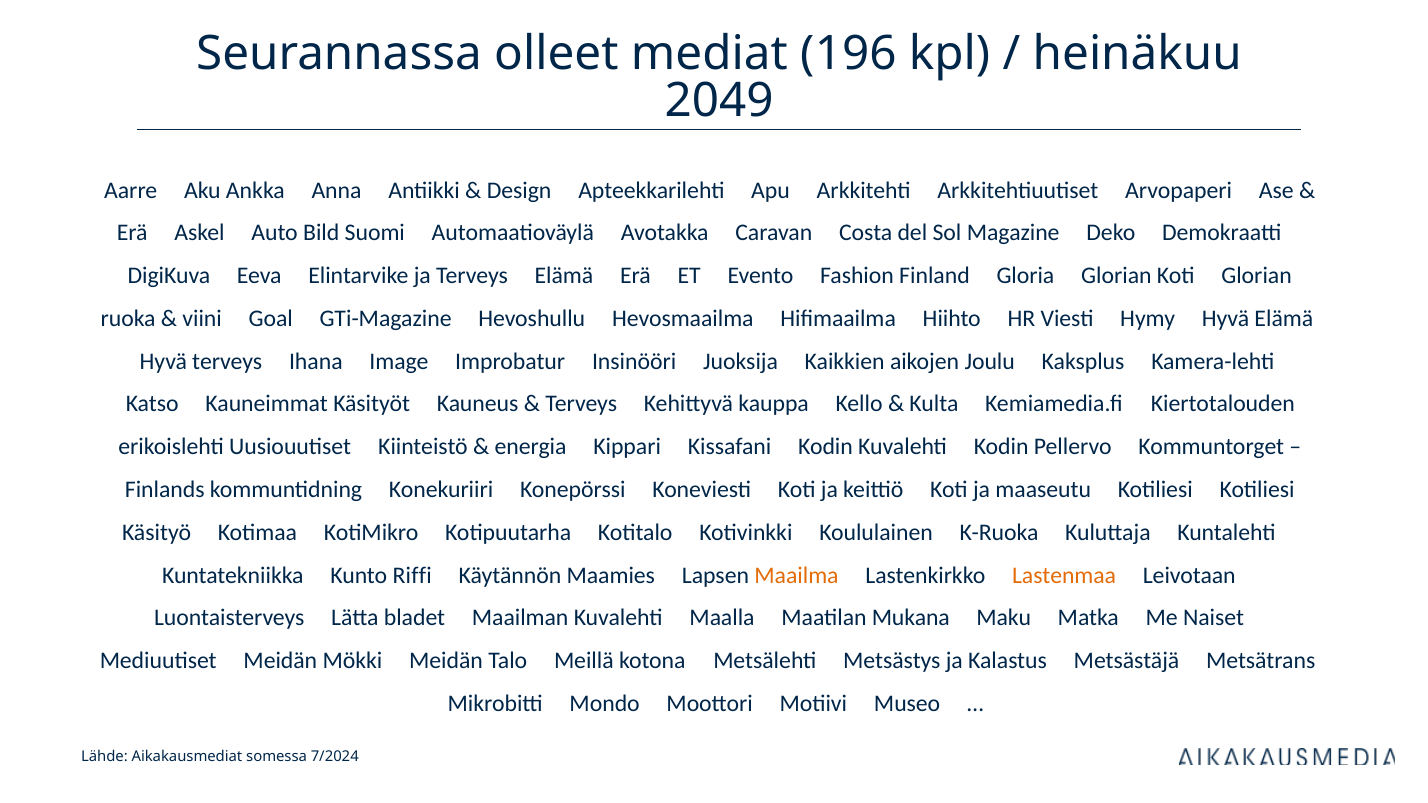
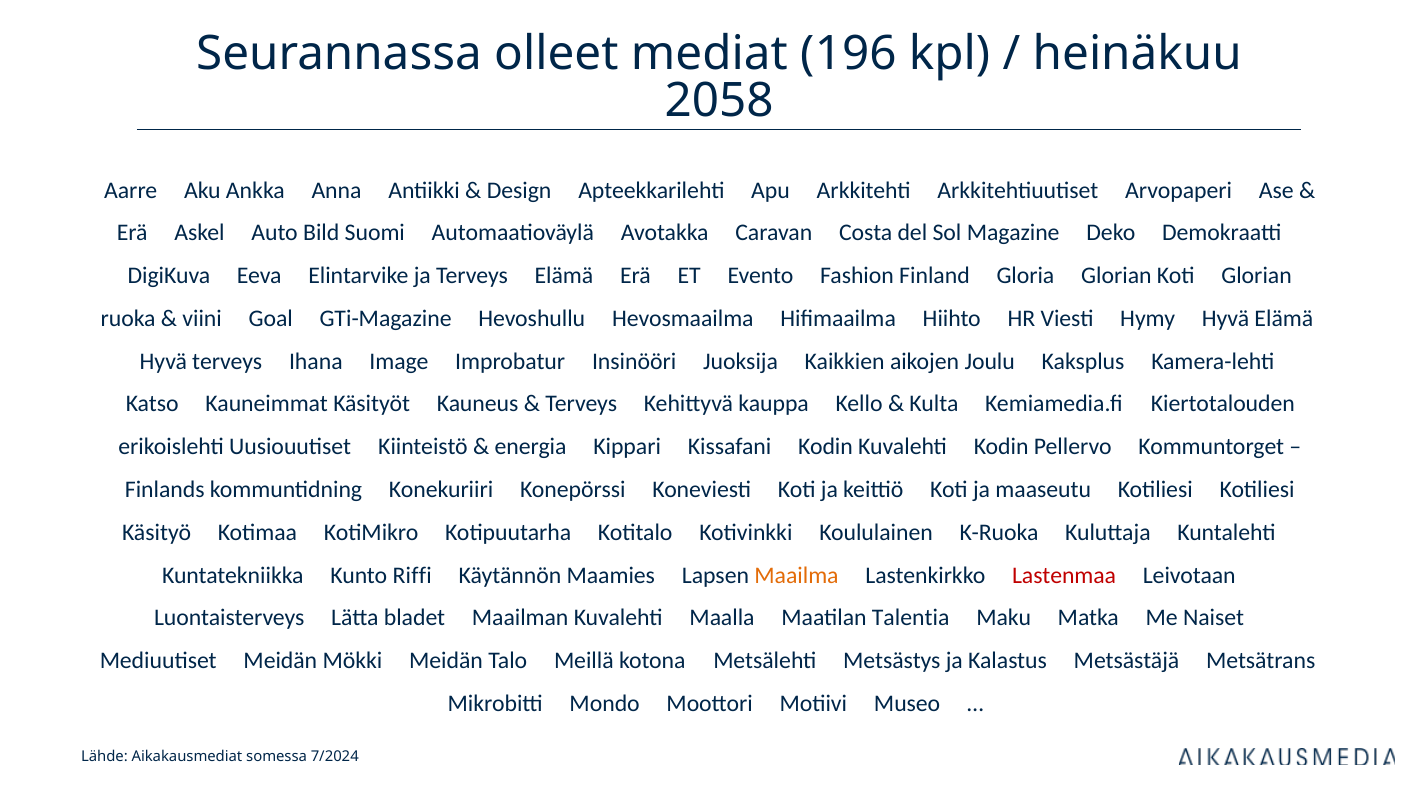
2049: 2049 -> 2058
Lastenmaa colour: orange -> red
Mukana: Mukana -> Talentia
